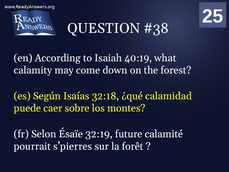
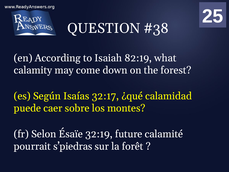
40:19: 40:19 -> 82:19
32:18: 32:18 -> 32:17
s’pierres: s’pierres -> s’piedras
